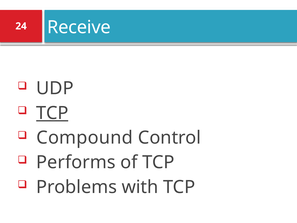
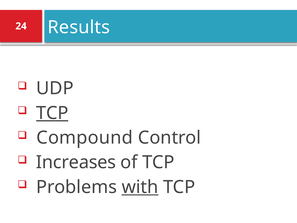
Receive: Receive -> Results
Performs: Performs -> Increases
with underline: none -> present
